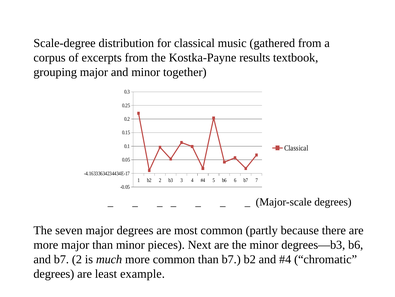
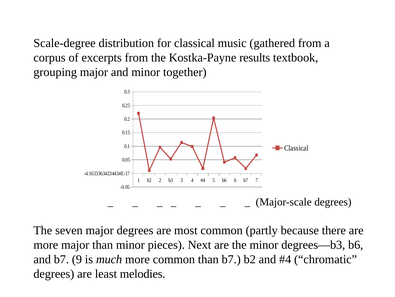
b7 2: 2 -> 9
example: example -> melodies
